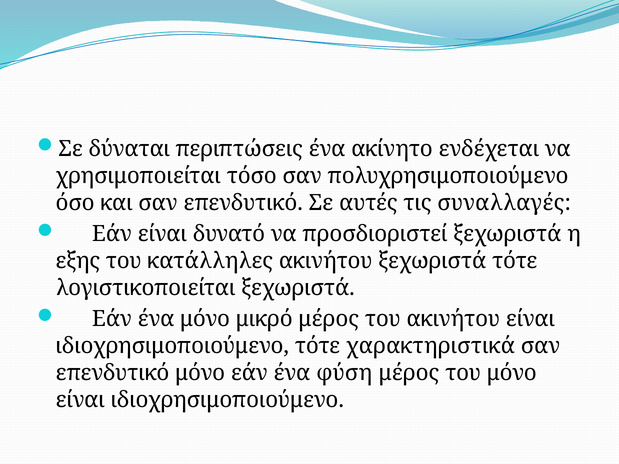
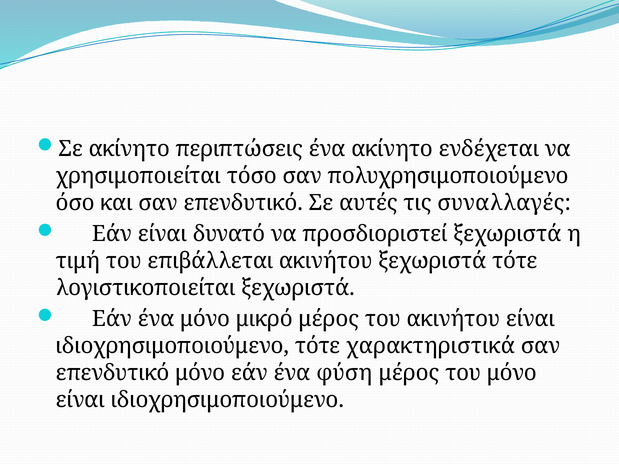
Σε δύναται: δύναται -> ακίνητο
εξης: εξης -> τιμή
κατάλληλες: κατάλληλες -> επιβάλλεται
